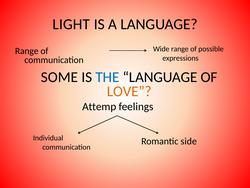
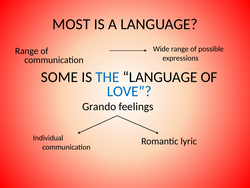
LIGHT: LIGHT -> MOST
LOVE colour: orange -> blue
Attemp: Attemp -> Grando
side: side -> lyric
